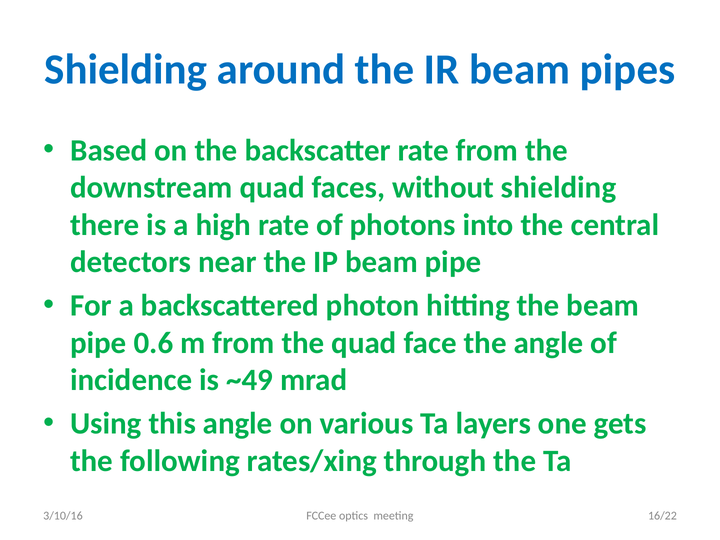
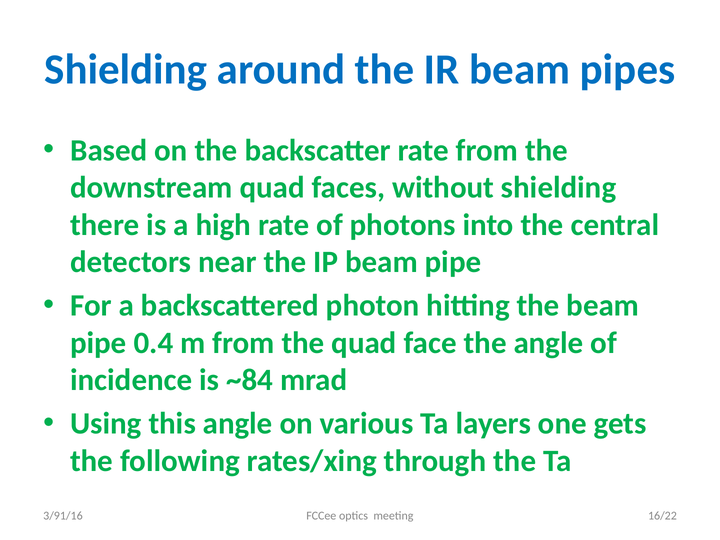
0.6: 0.6 -> 0.4
~49: ~49 -> ~84
3/10/16: 3/10/16 -> 3/91/16
